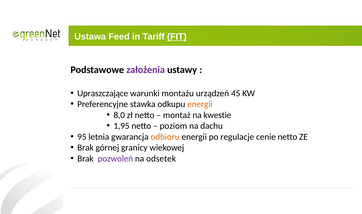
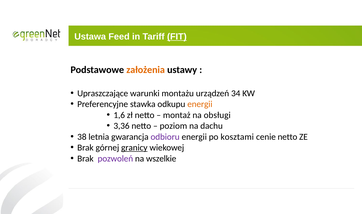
założenia colour: purple -> orange
45: 45 -> 34
8,0: 8,0 -> 1,6
kwestie: kwestie -> obsługi
1,95: 1,95 -> 3,36
95: 95 -> 38
odbioru colour: orange -> purple
regulacje: regulacje -> kosztami
granicy underline: none -> present
odsetek: odsetek -> wszelkie
